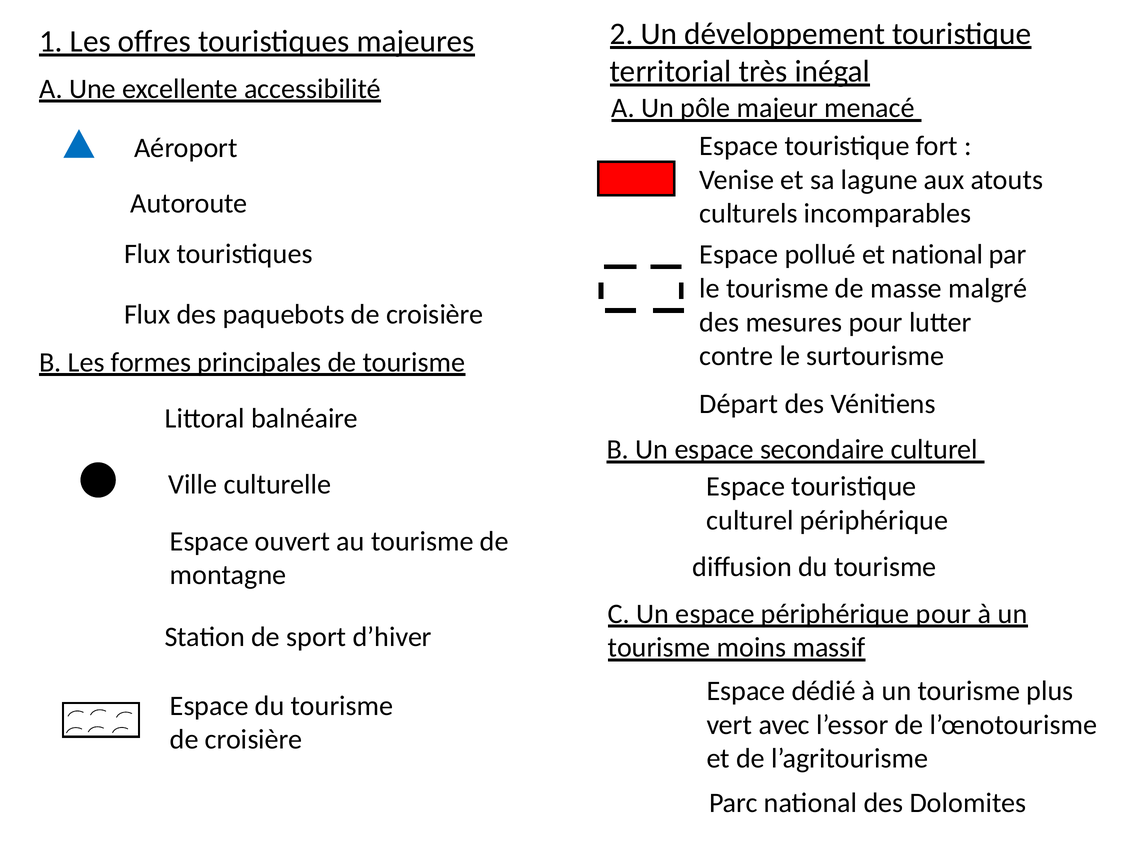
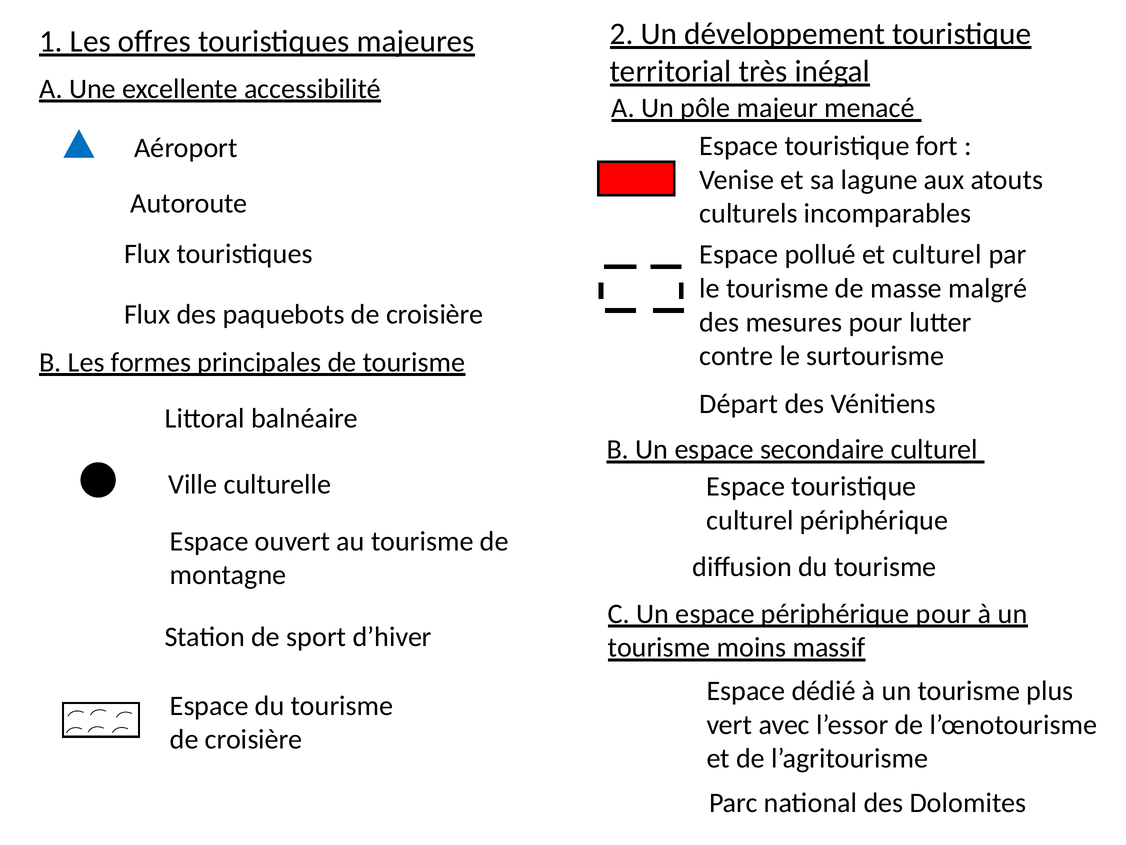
et national: national -> culturel
